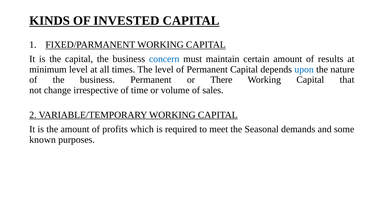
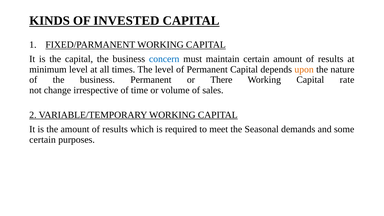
upon colour: blue -> orange
that: that -> rate
the amount of profits: profits -> results
known at (43, 140): known -> certain
